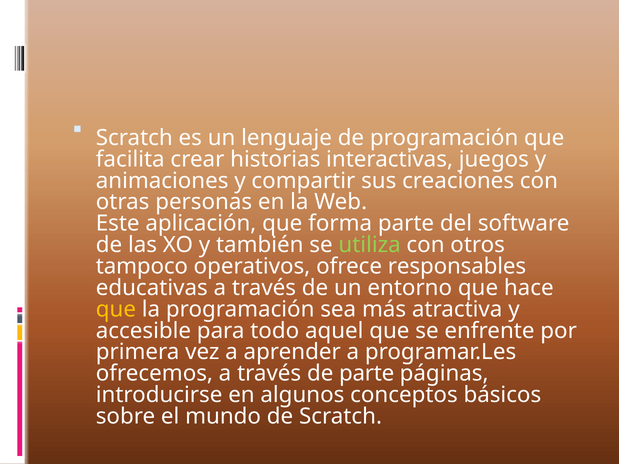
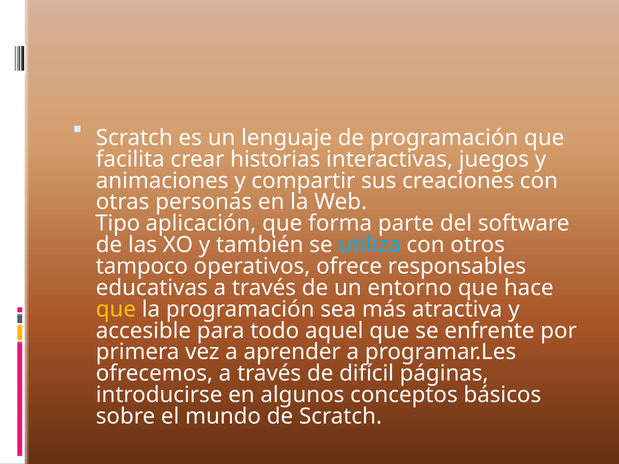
Este: Este -> Tipo
utiliza colour: light green -> light blue
de parte: parte -> difícil
